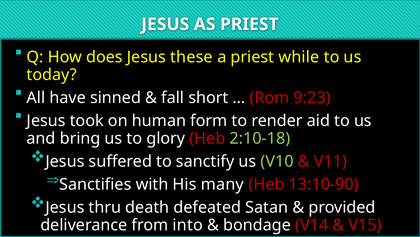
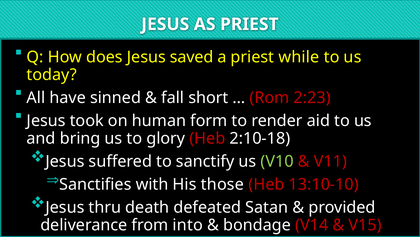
these: these -> saved
9:23: 9:23 -> 2:23
2:10-18 colour: light green -> white
many: many -> those
13:10-90: 13:10-90 -> 13:10-10
